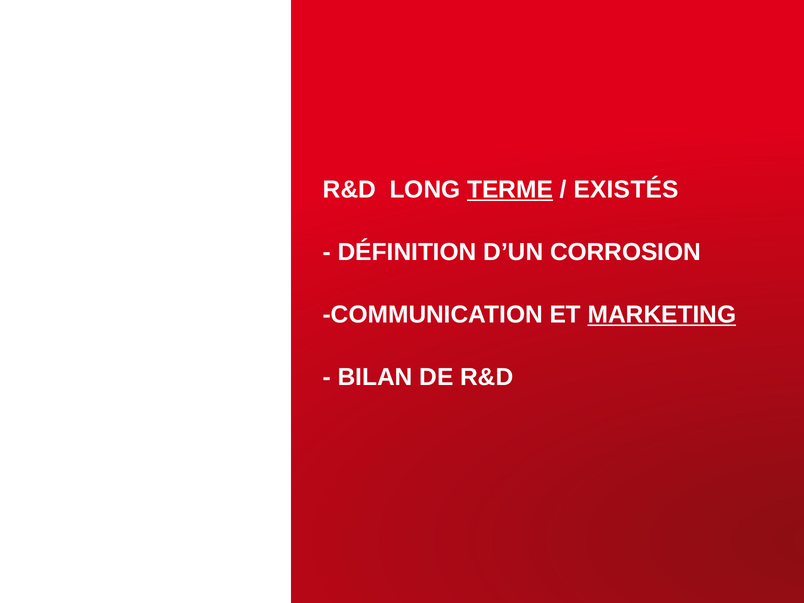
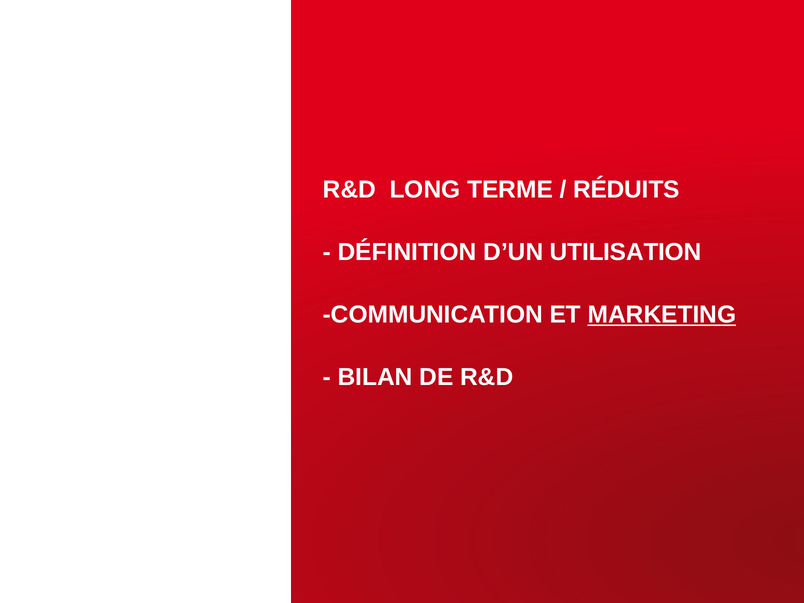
TERME underline: present -> none
EXISTÉS: EXISTÉS -> RÉDUITS
CORROSION: CORROSION -> UTILISATION
